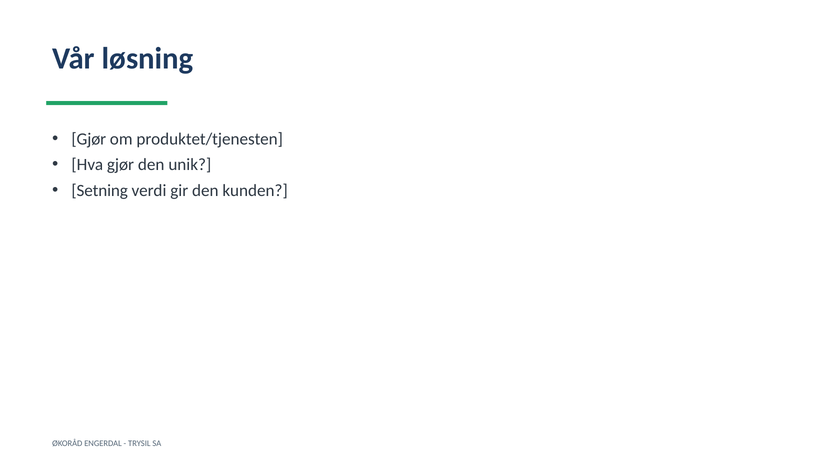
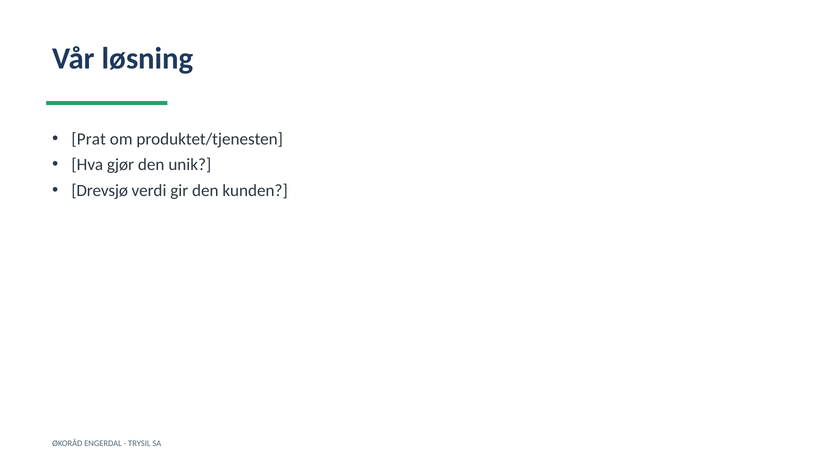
Gjør at (89, 139): Gjør -> Prat
Setning: Setning -> Drevsjø
